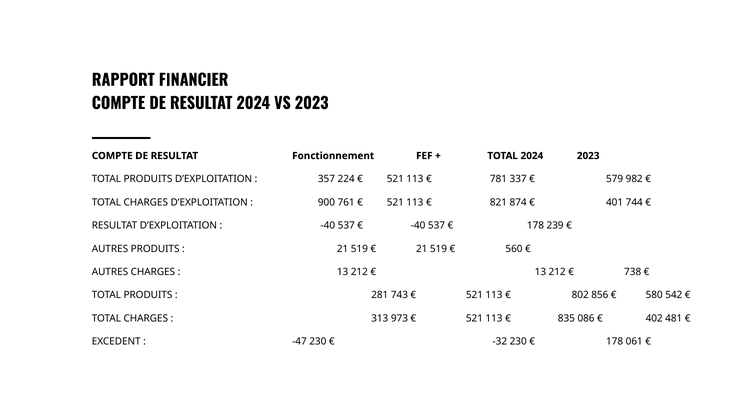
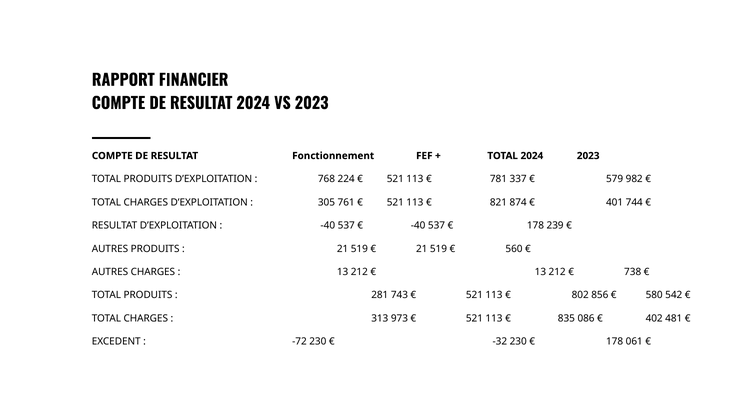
357: 357 -> 768
900: 900 -> 305
-47: -47 -> -72
